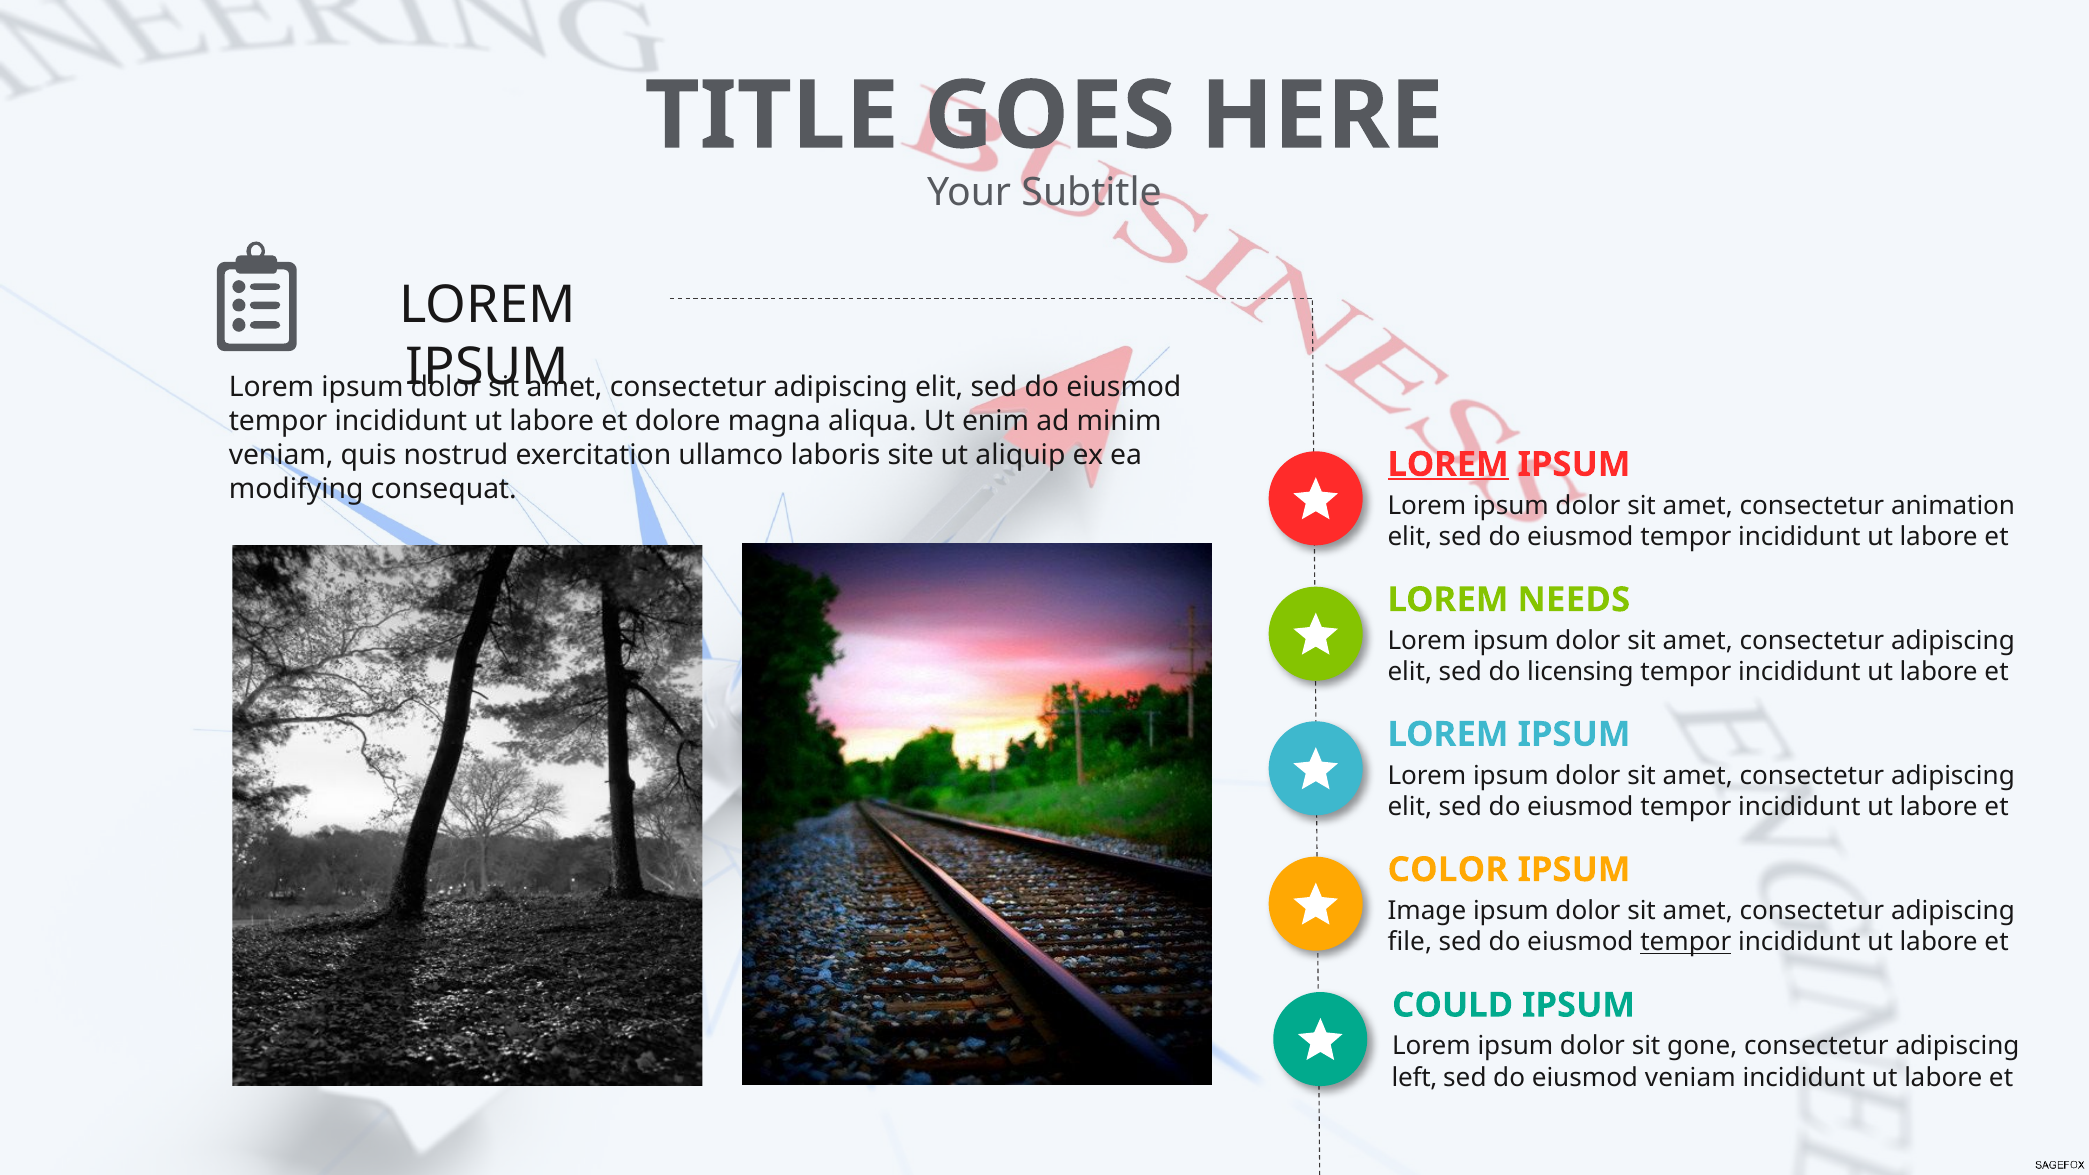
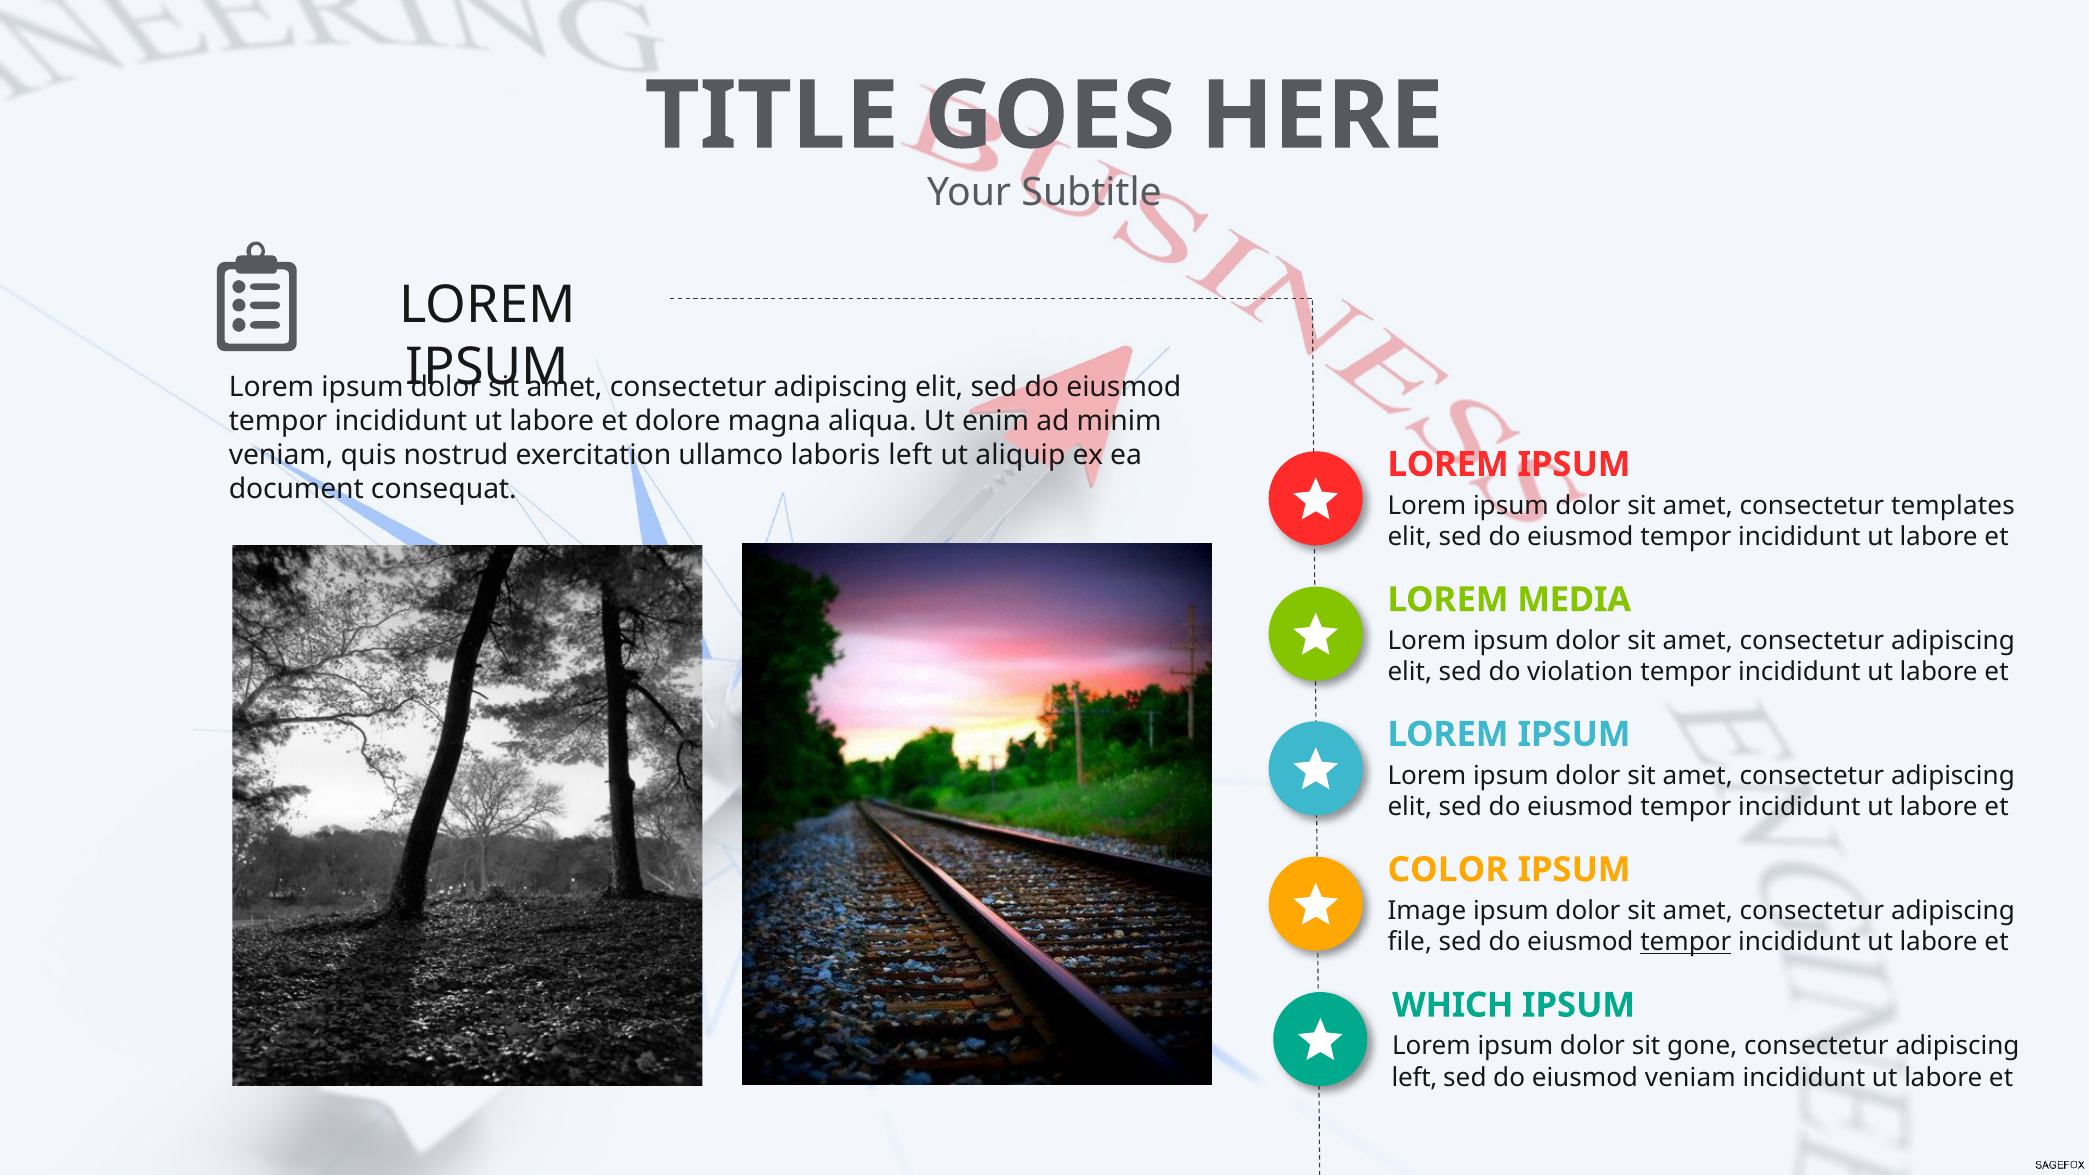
laboris site: site -> left
LOREM at (1448, 464) underline: present -> none
modifying: modifying -> document
animation: animation -> templates
NEEDS: NEEDS -> MEDIA
licensing: licensing -> violation
COULD: COULD -> WHICH
